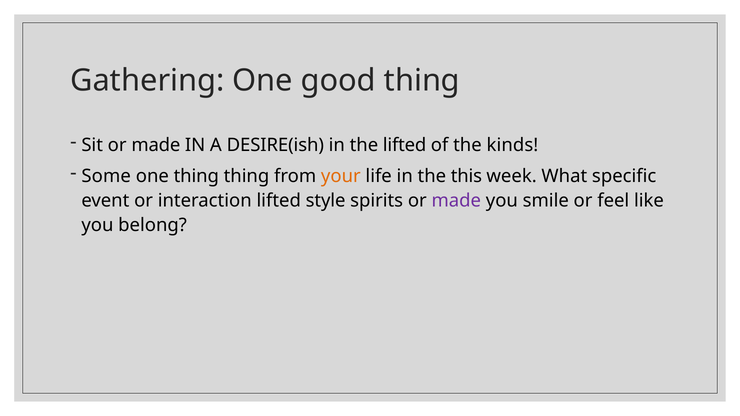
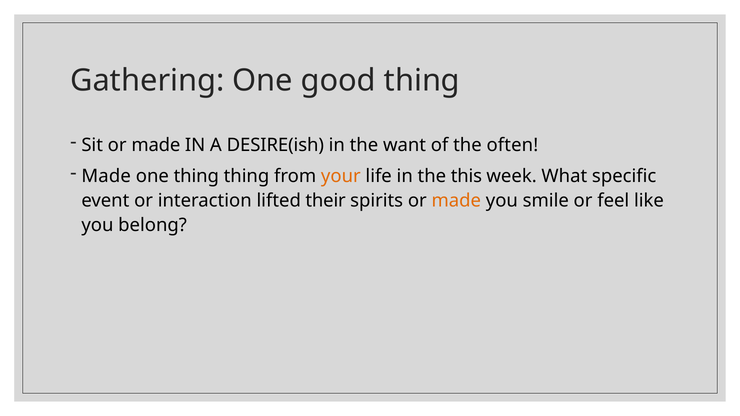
the lifted: lifted -> want
kinds: kinds -> often
Some at (106, 176): Some -> Made
style: style -> their
made at (456, 201) colour: purple -> orange
